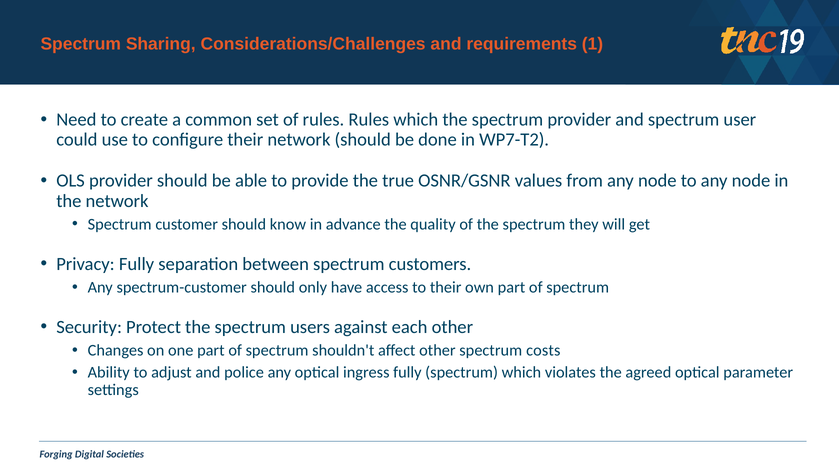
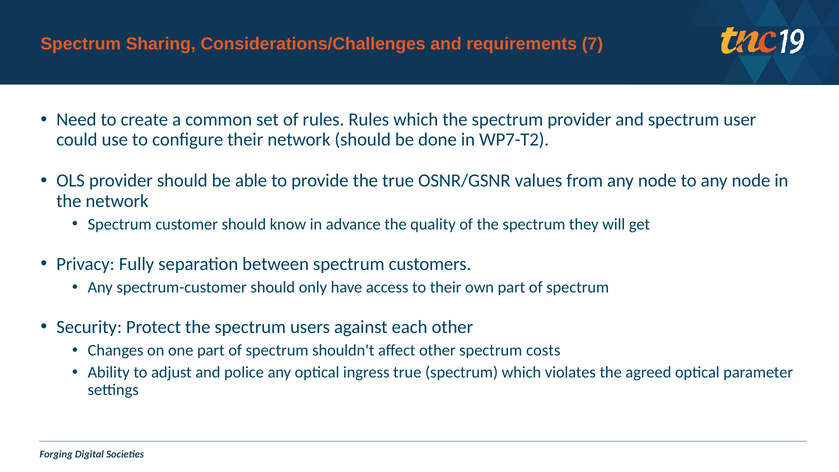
1: 1 -> 7
ingress fully: fully -> true
